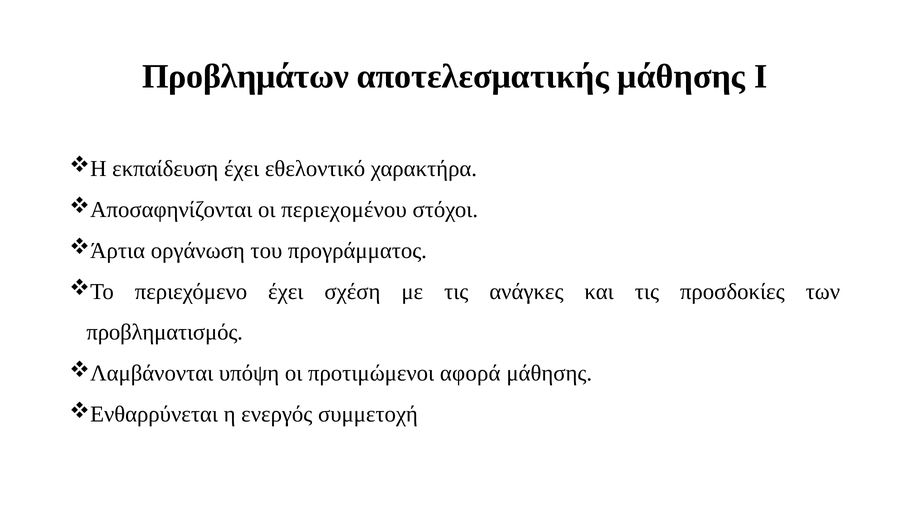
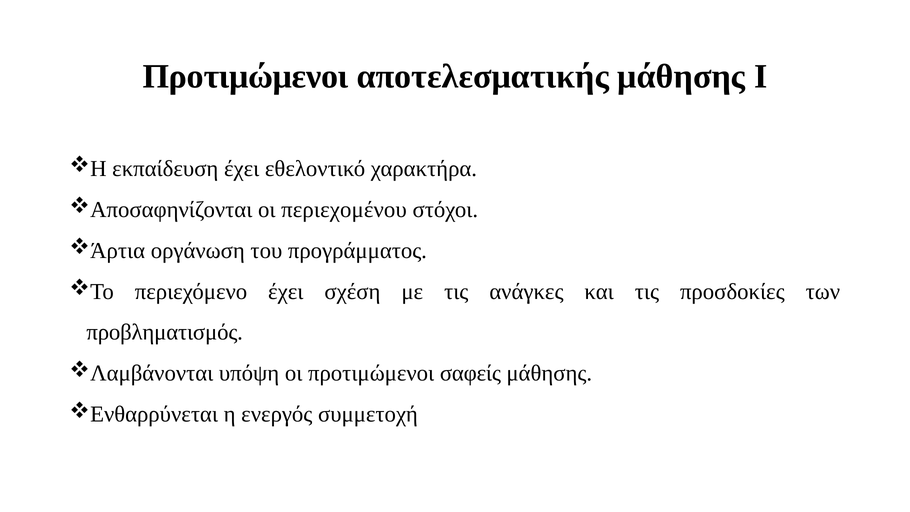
Προβλημάτων at (246, 76): Προβλημάτων -> Προτιμώμενοι
αφορά: αφορά -> σαφείς
